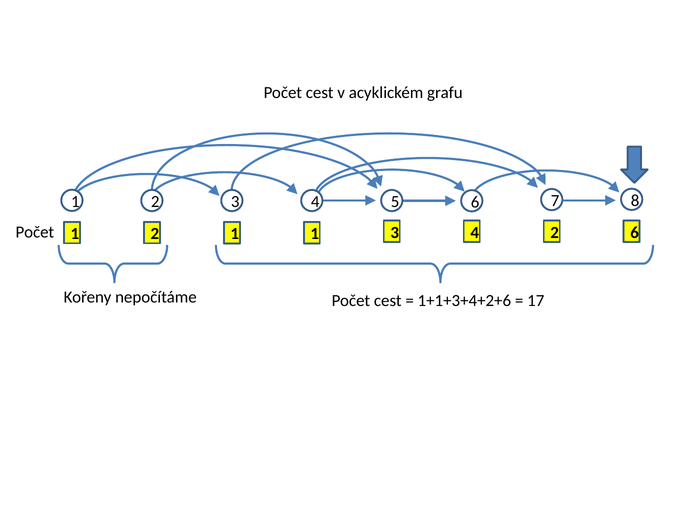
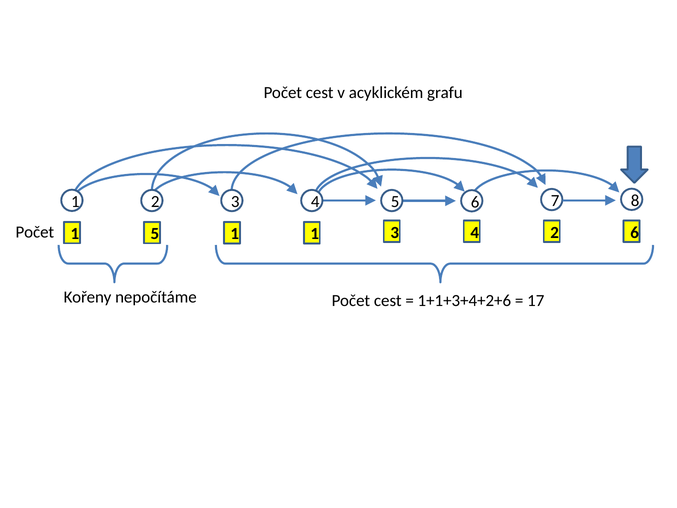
2 at (155, 234): 2 -> 5
